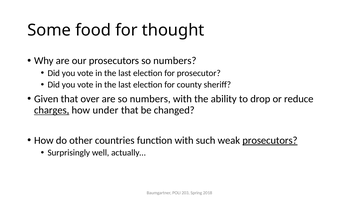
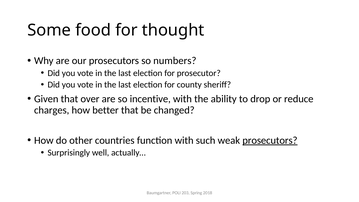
are so numbers: numbers -> incentive
charges underline: present -> none
under: under -> better
